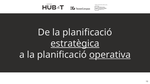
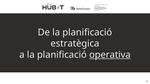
estratègica underline: present -> none
